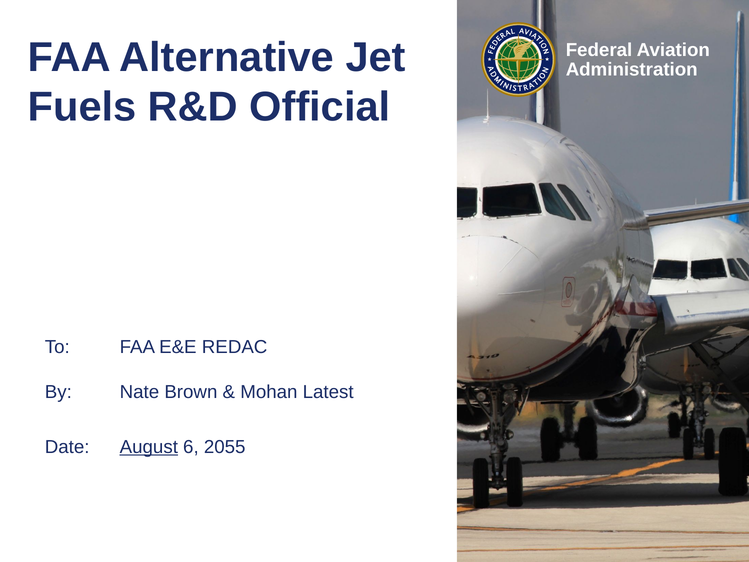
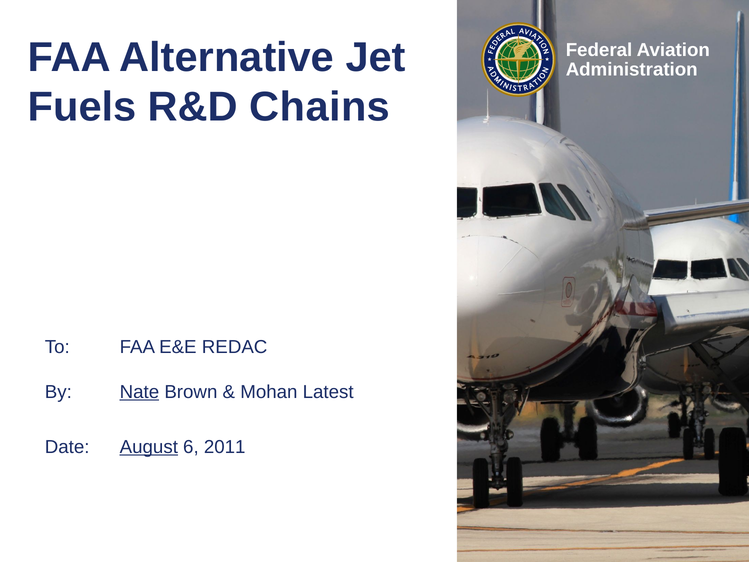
Official: Official -> Chains
Nate underline: none -> present
2055: 2055 -> 2011
